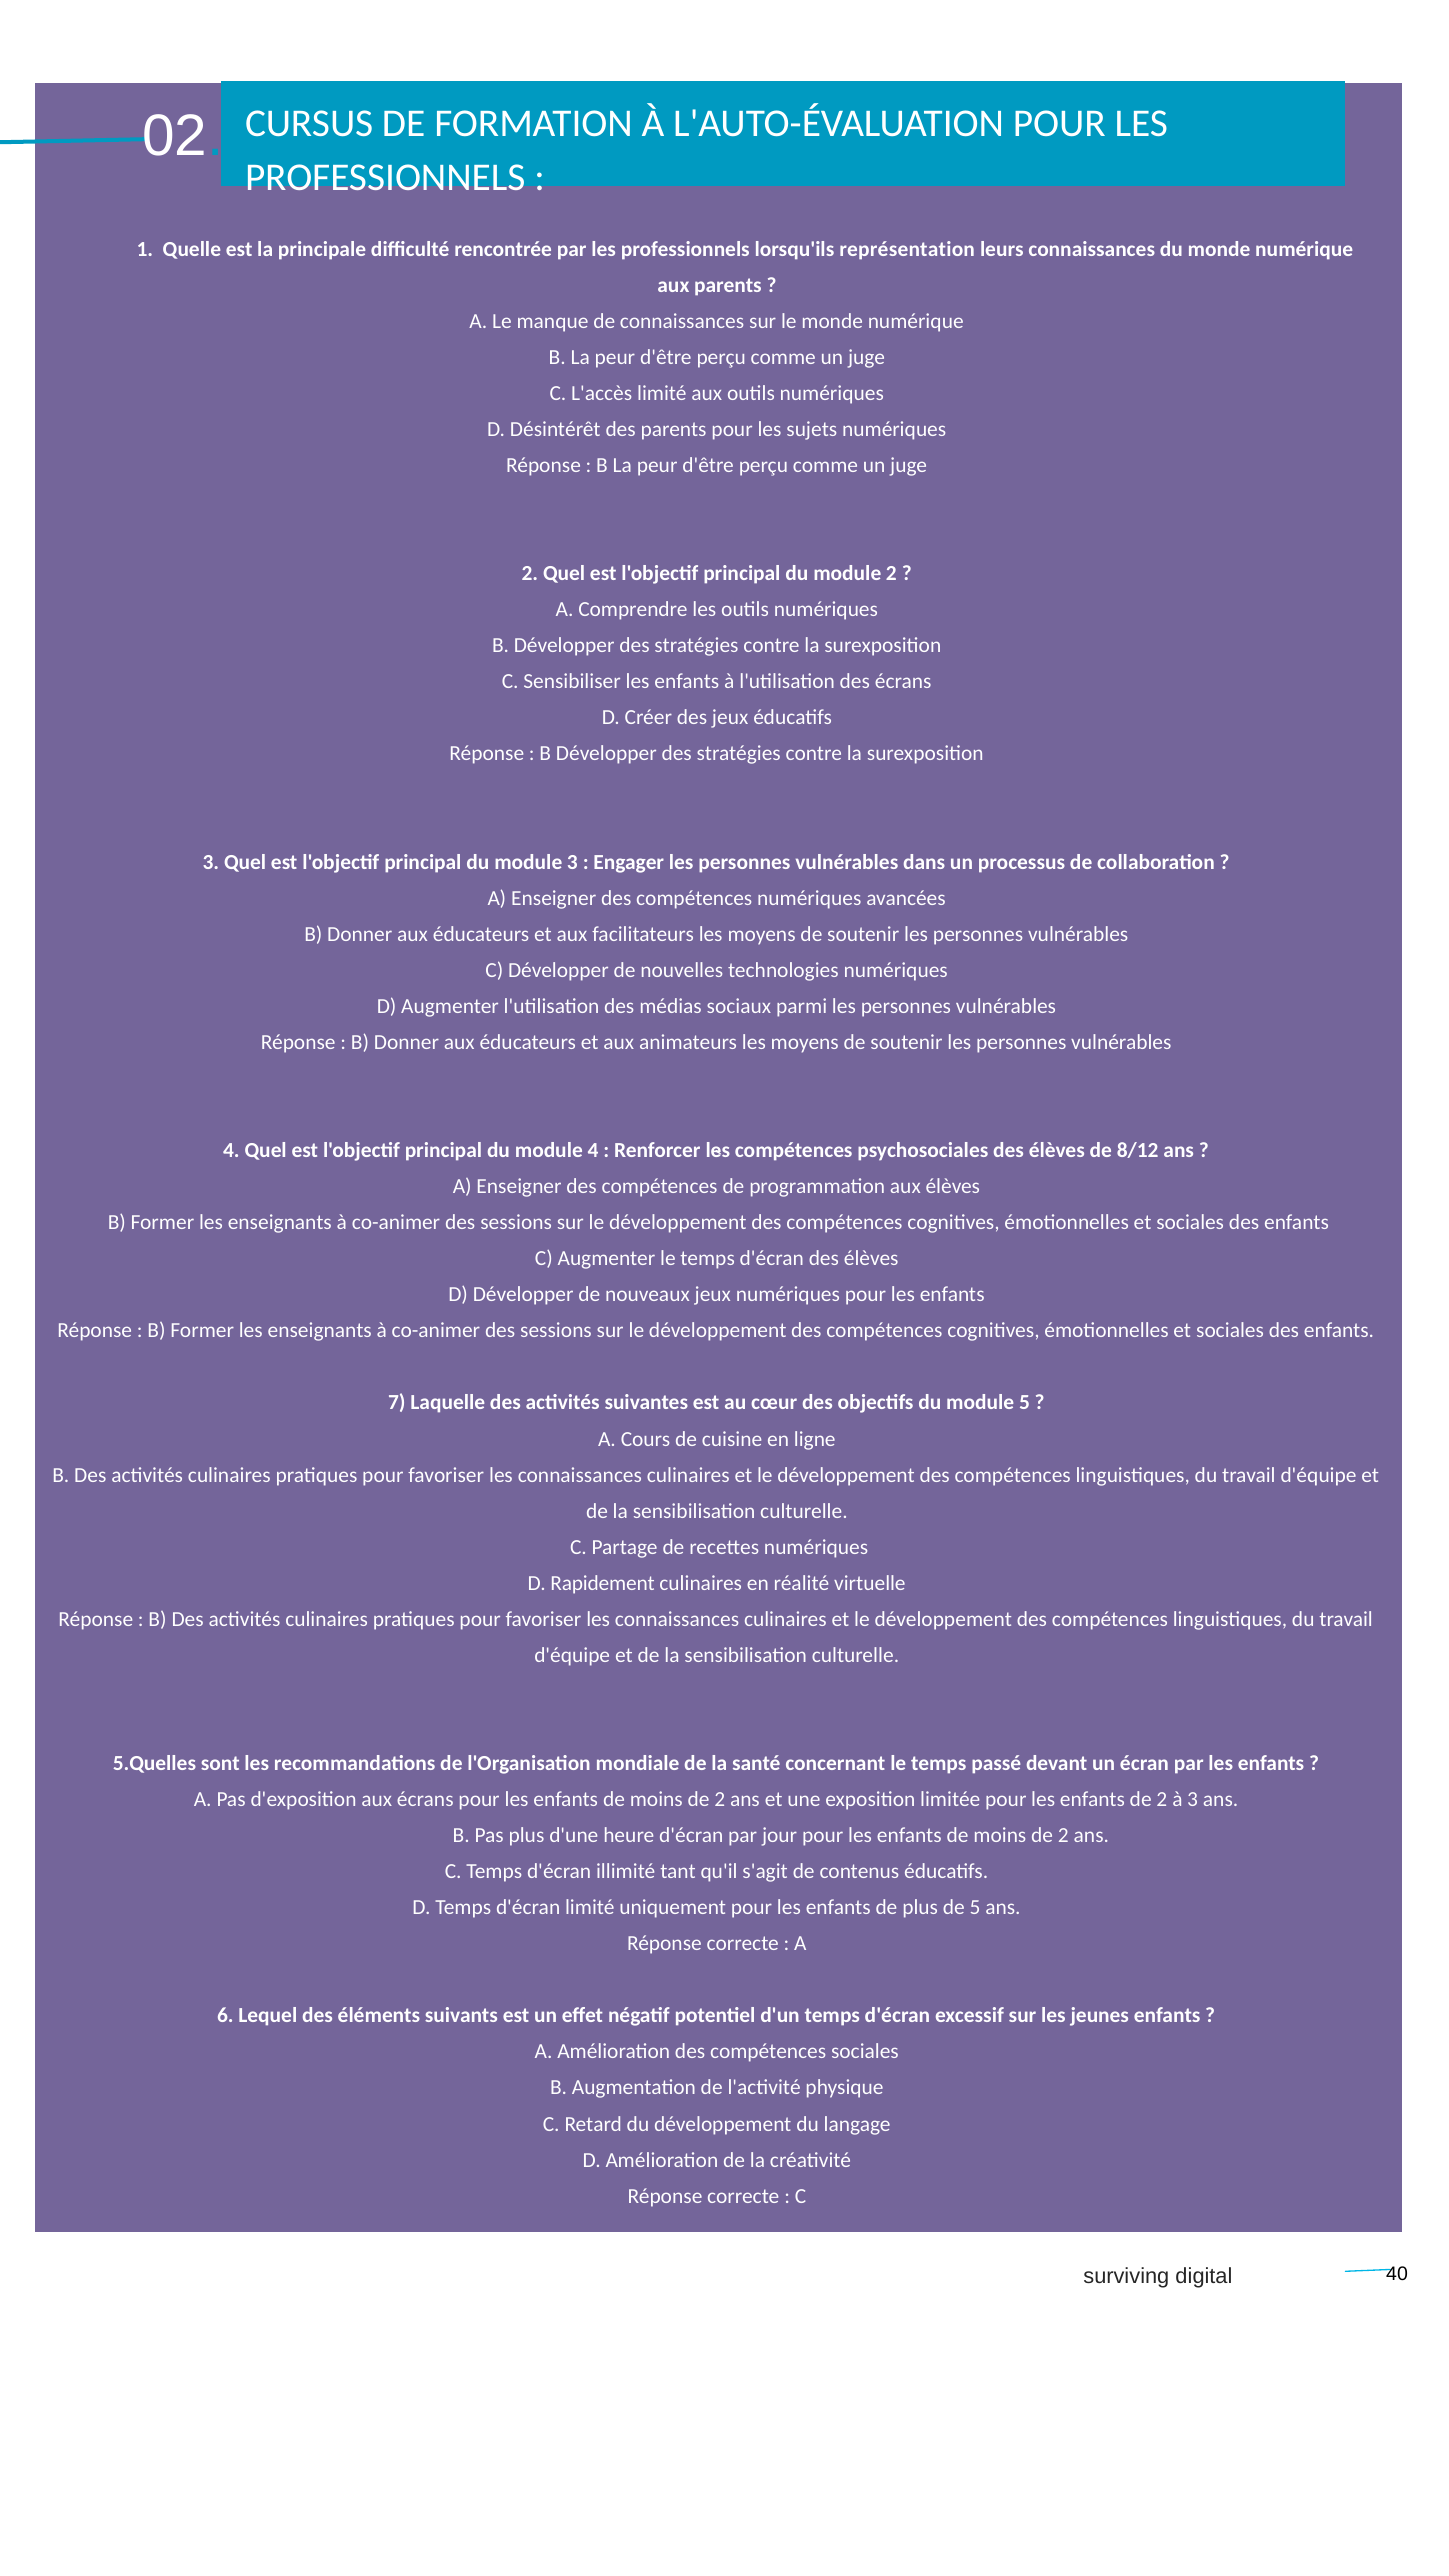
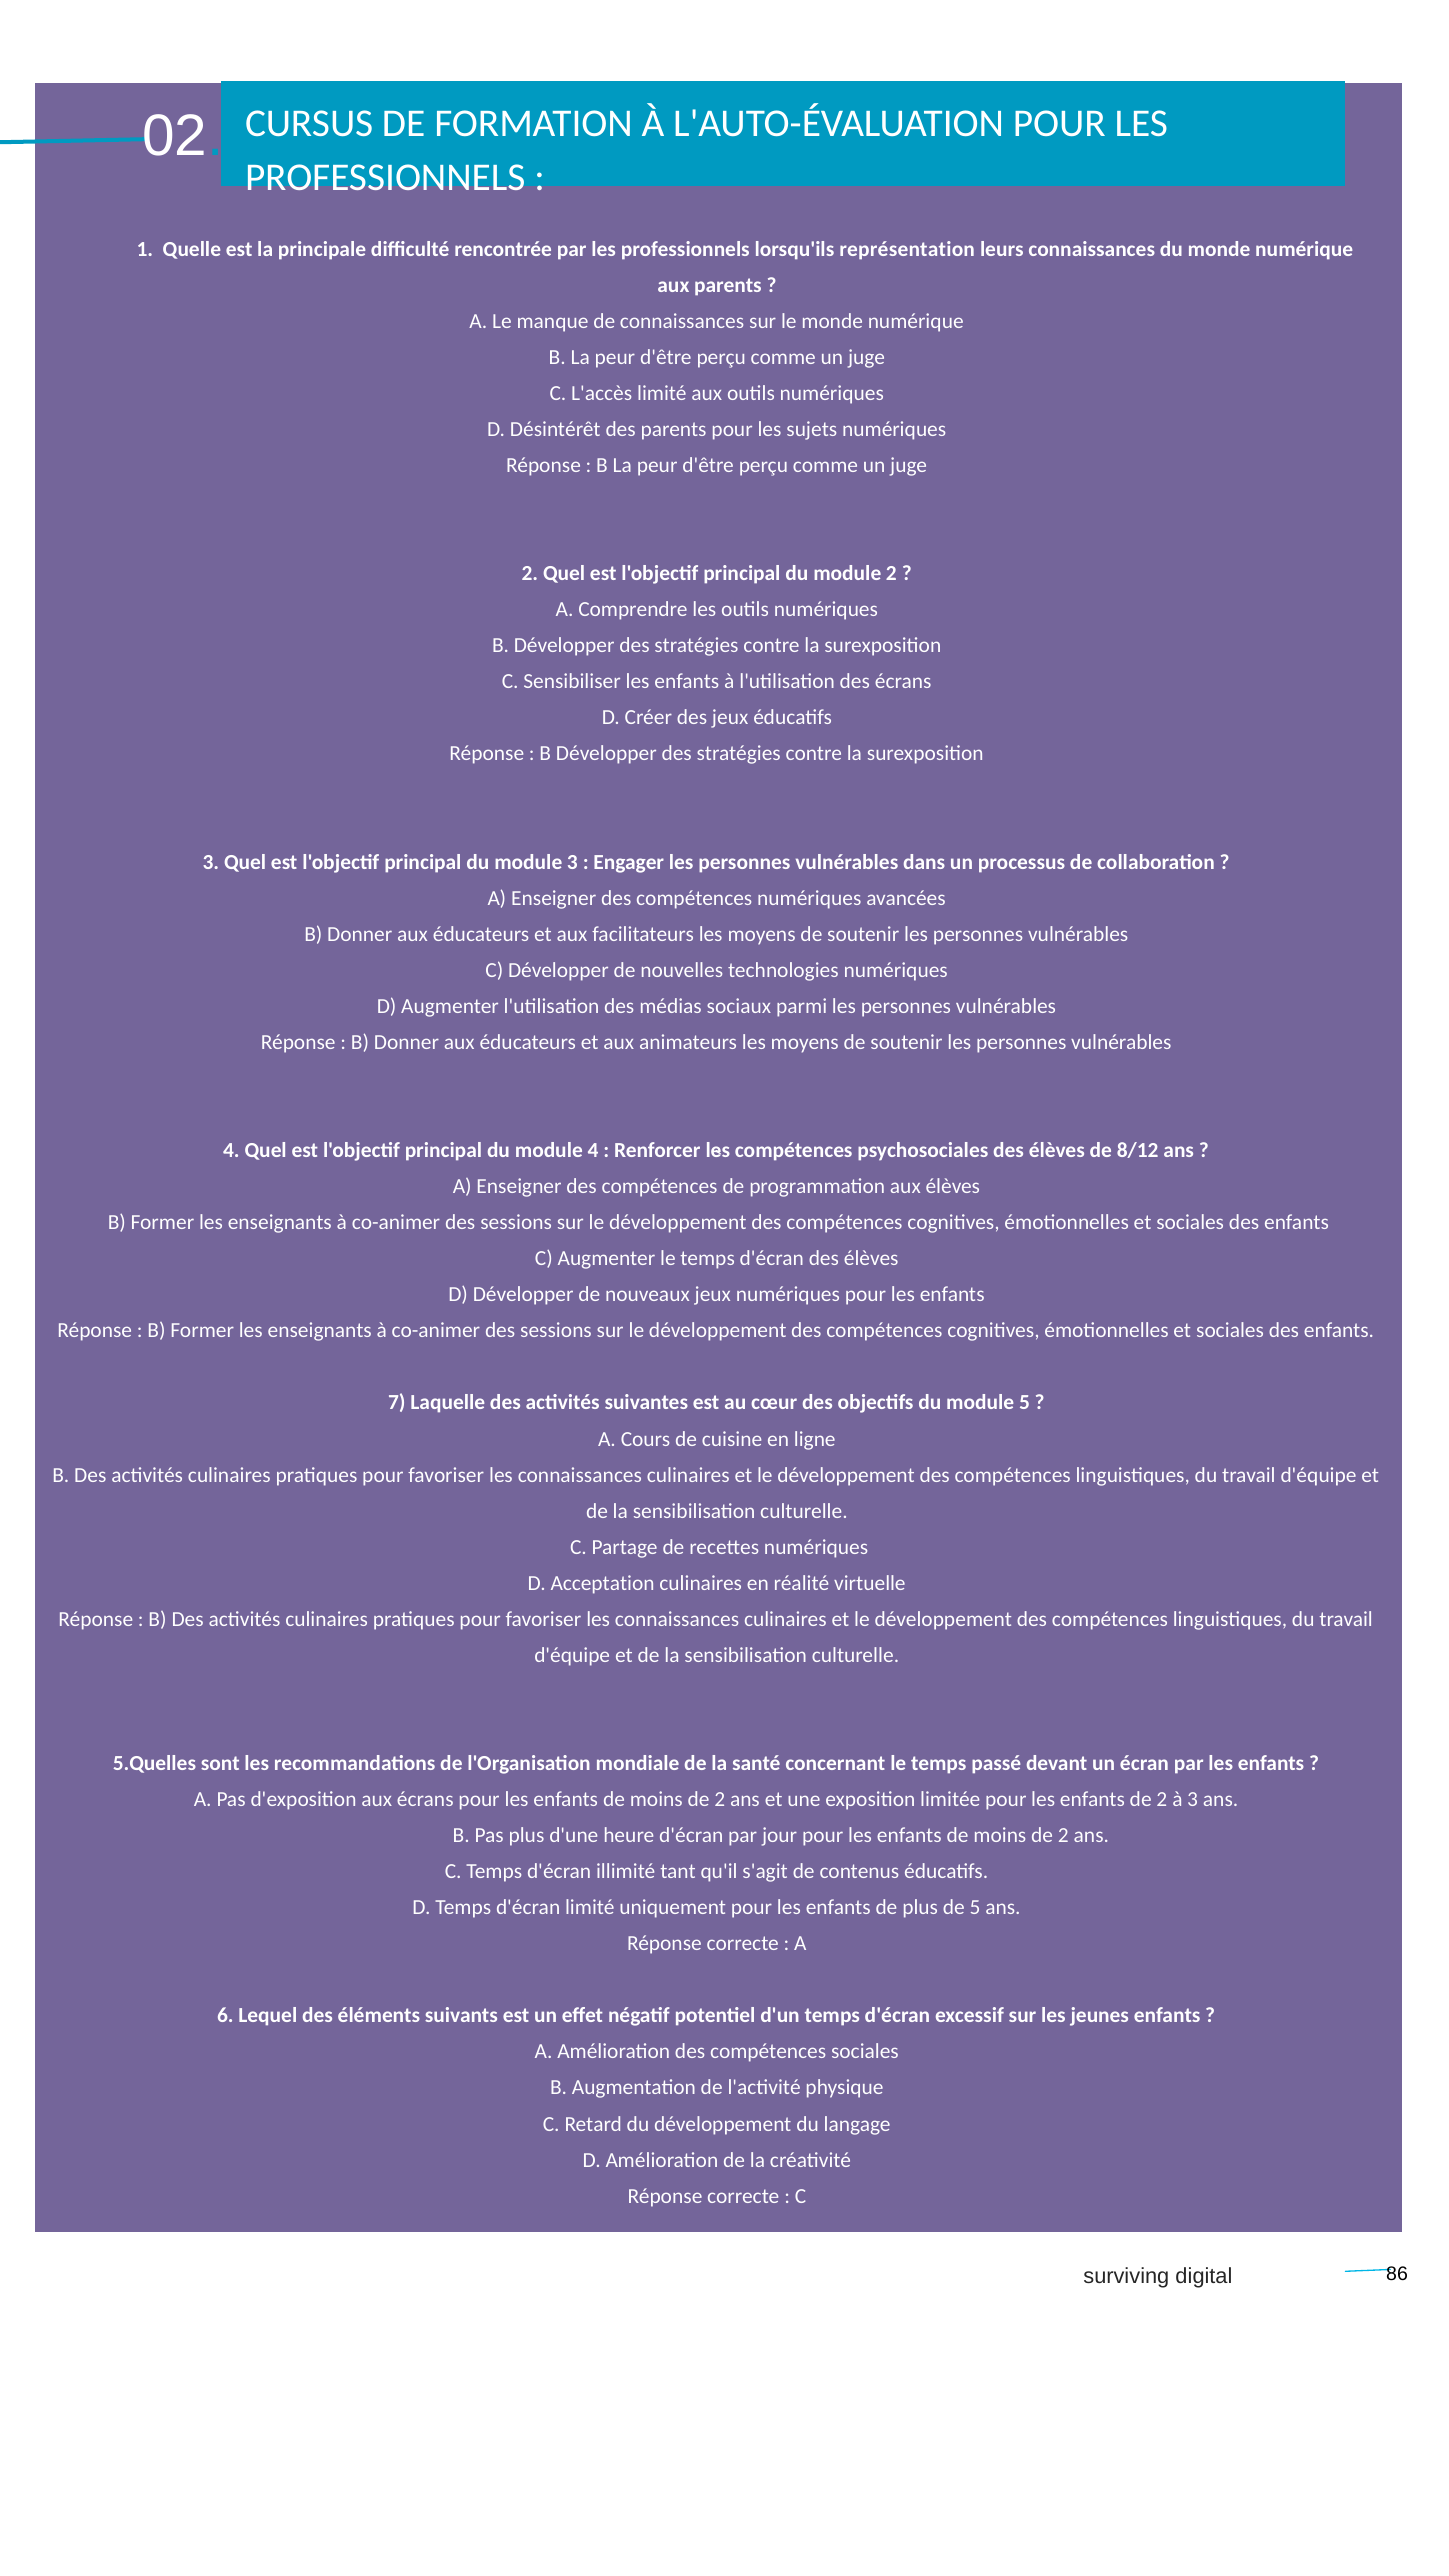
Rapidement: Rapidement -> Acceptation
40: 40 -> 86
